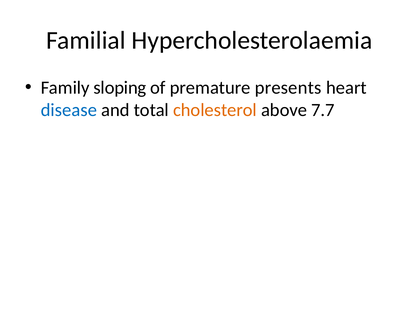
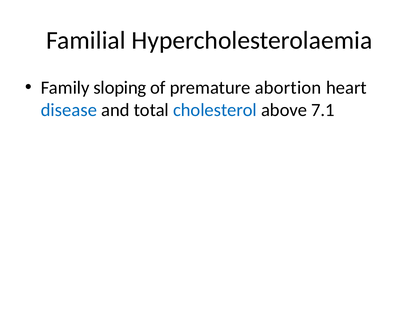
presents: presents -> abortion
cholesterol colour: orange -> blue
7.7: 7.7 -> 7.1
